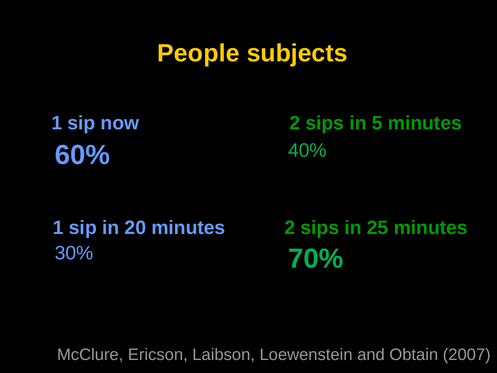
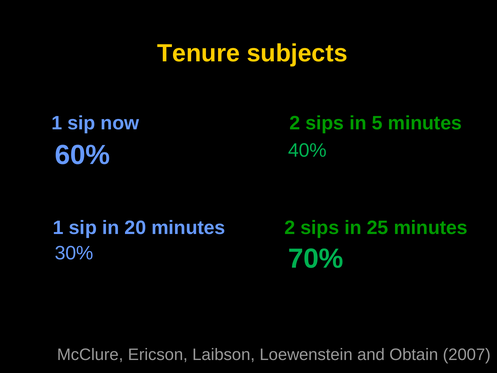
People: People -> Tenure
